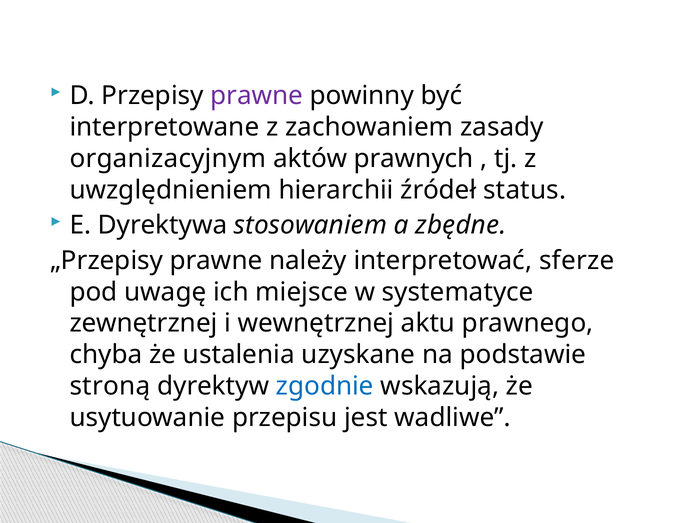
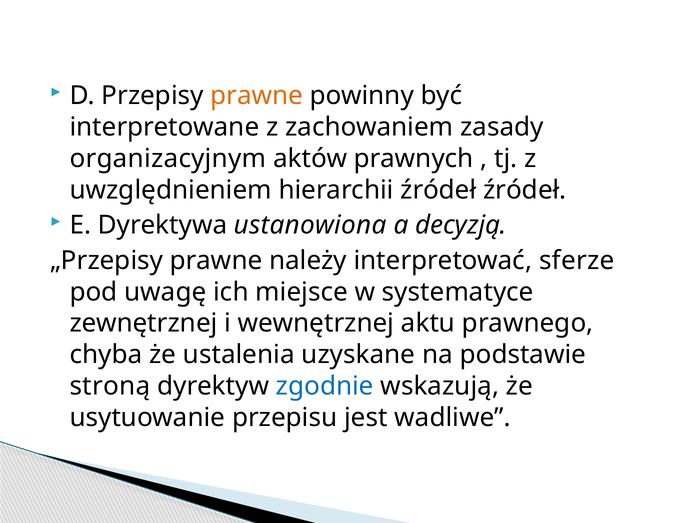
prawne at (257, 96) colour: purple -> orange
źródeł status: status -> źródeł
stosowaniem: stosowaniem -> ustanowiona
zbędne: zbędne -> decyzją
